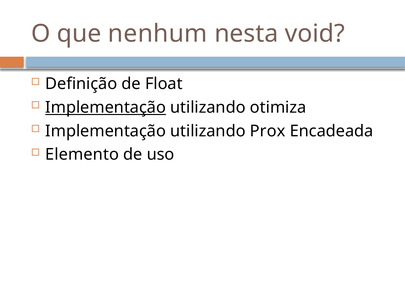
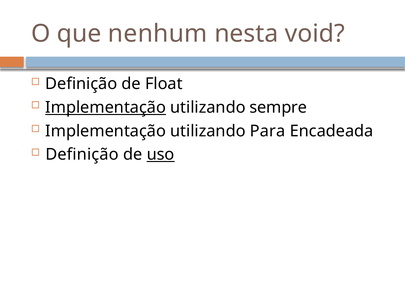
otimiza: otimiza -> sempre
Prox: Prox -> Para
Elemento at (82, 154): Elemento -> Definição
uso underline: none -> present
